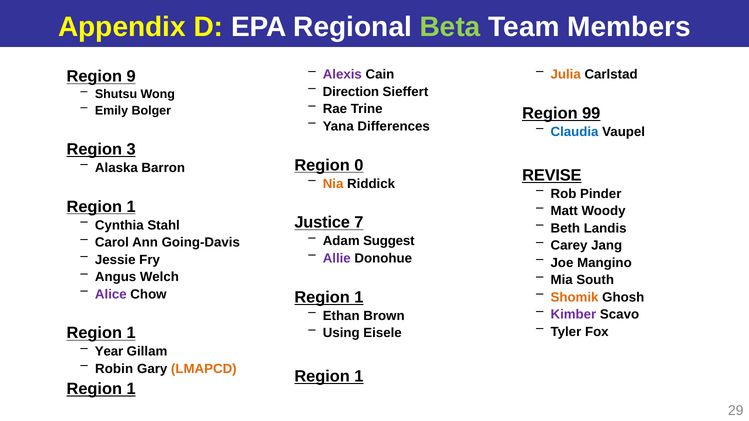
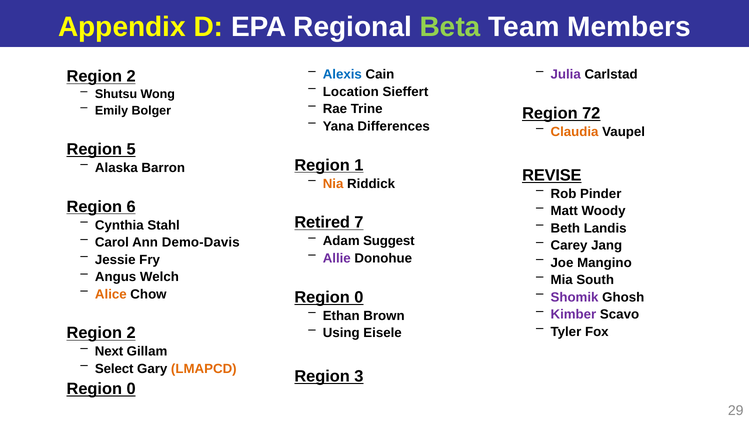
Alexis colour: purple -> blue
Julia colour: orange -> purple
9 at (131, 77): 9 -> 2
Direction: Direction -> Location
99: 99 -> 72
Claudia colour: blue -> orange
3: 3 -> 5
0: 0 -> 1
1 at (131, 207): 1 -> 6
Justice: Justice -> Retired
Going-Davis: Going-Davis -> Demo-Davis
Alice colour: purple -> orange
Shomik colour: orange -> purple
1 at (359, 297): 1 -> 0
1 at (131, 333): 1 -> 2
Year: Year -> Next
Robin: Robin -> Select
1 at (359, 377): 1 -> 3
1 at (131, 389): 1 -> 0
